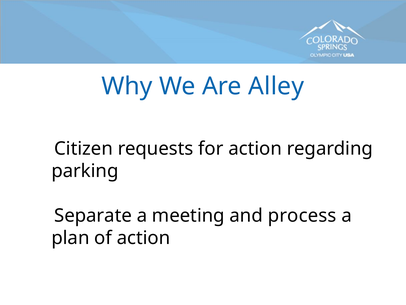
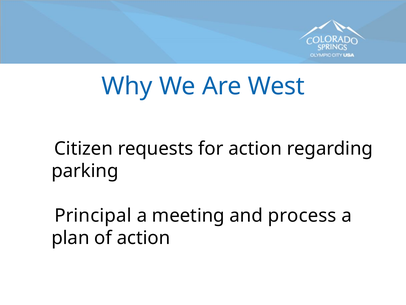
Alley: Alley -> West
Separate: Separate -> Principal
